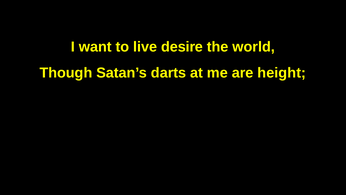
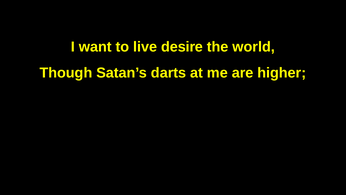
height: height -> higher
